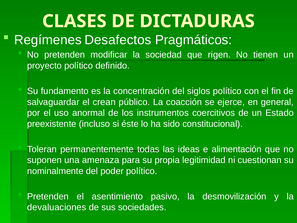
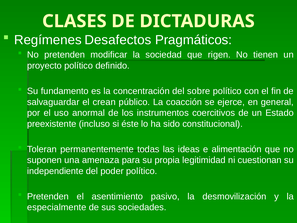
siglos: siglos -> sobre
nominalmente: nominalmente -> independiente
devaluaciones: devaluaciones -> especialmente
